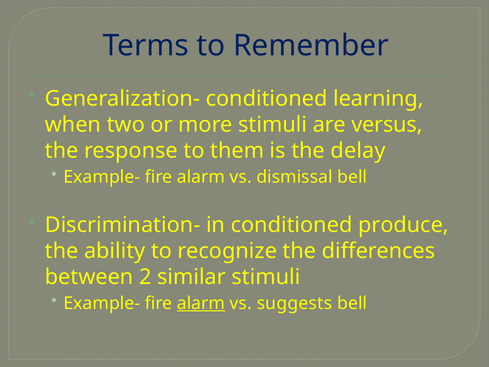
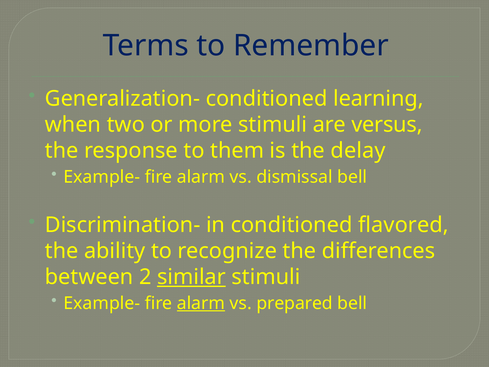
produce: produce -> flavored
similar underline: none -> present
suggests: suggests -> prepared
